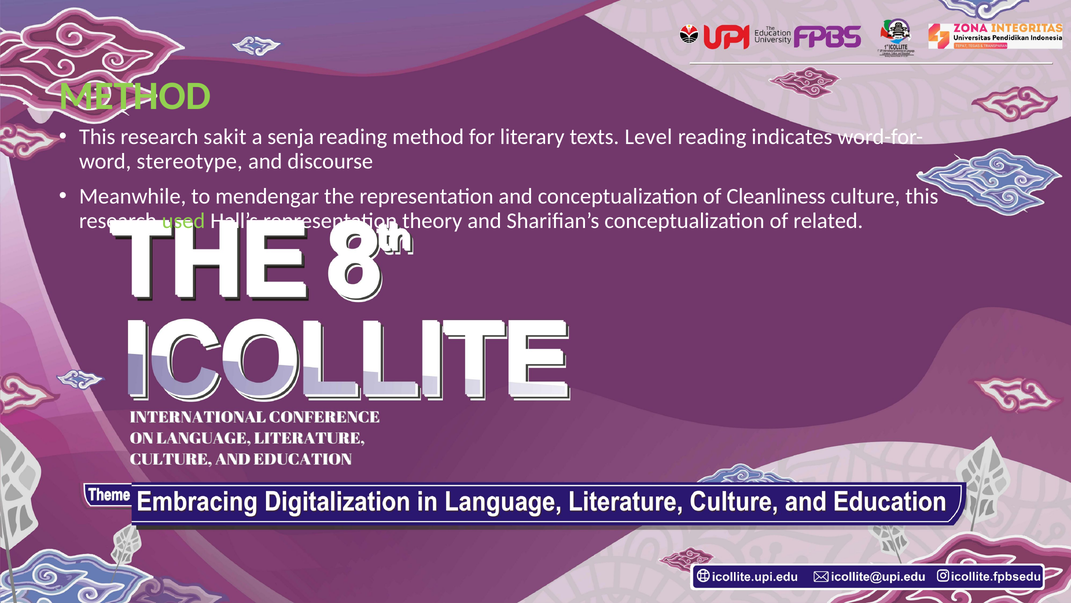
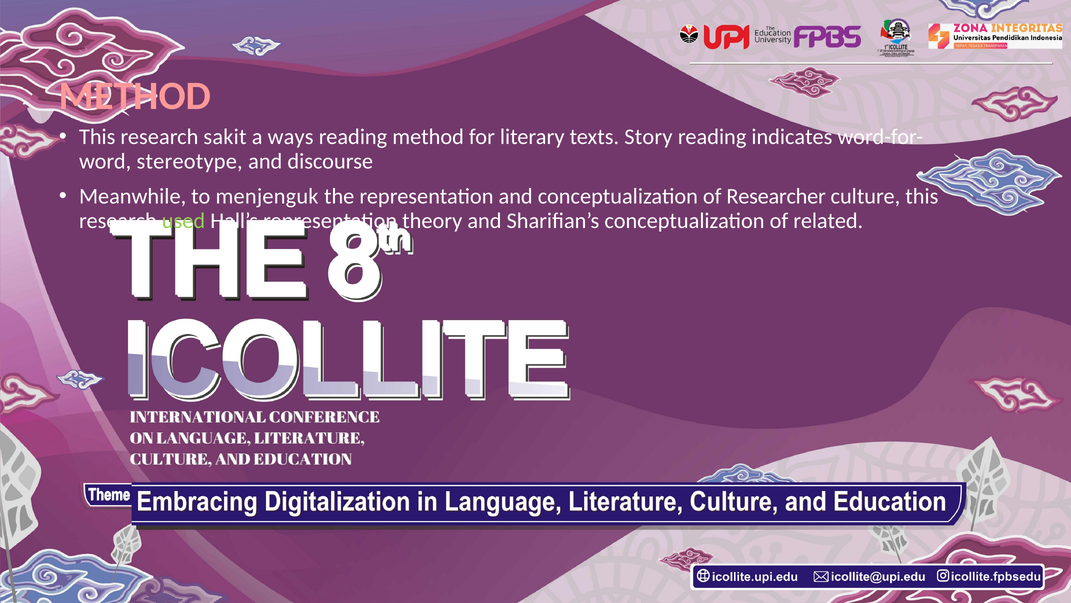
METHOD at (135, 96) colour: light green -> pink
senja: senja -> ways
Level: Level -> Story
mendengar: mendengar -> menjenguk
Cleanliness: Cleanliness -> Researcher
